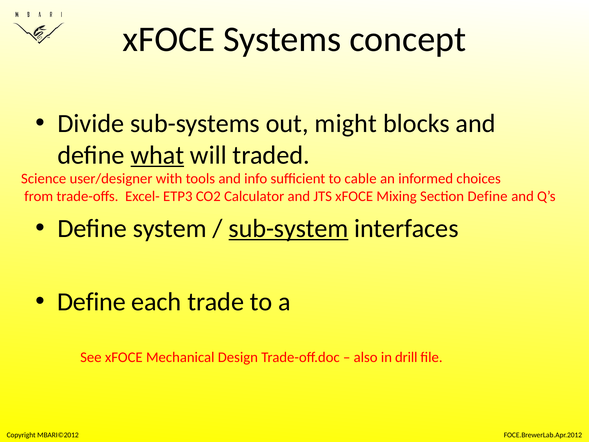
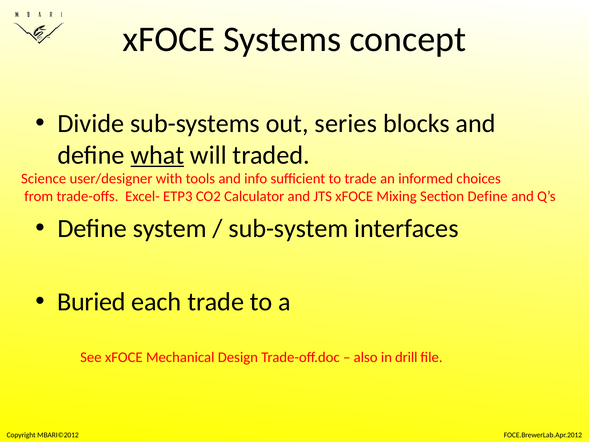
might: might -> series
to cable: cable -> trade
sub-system underline: present -> none
Define at (91, 302): Define -> Buried
